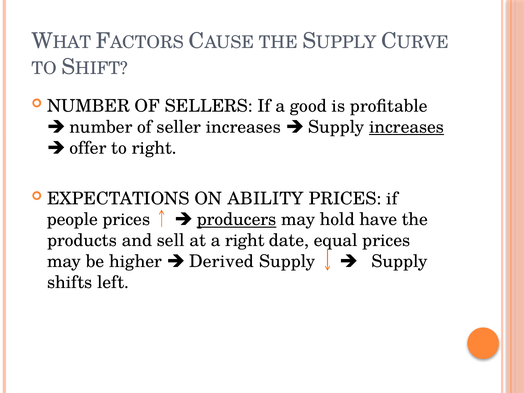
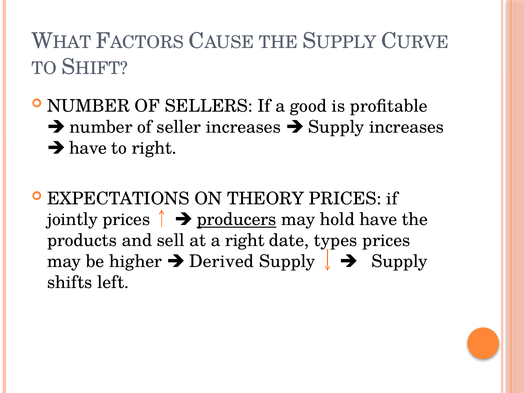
increases at (407, 127) underline: present -> none
offer at (88, 148): offer -> have
ABILITY: ABILITY -> THEORY
people: people -> jointly
equal: equal -> types
